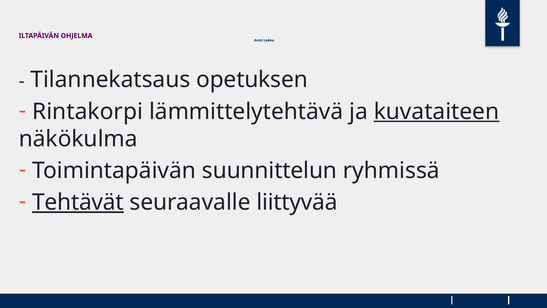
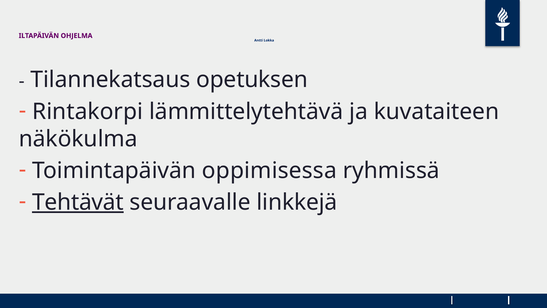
kuvataiteen underline: present -> none
suunnittelun: suunnittelun -> oppimisessa
liittyvää: liittyvää -> linkkejä
